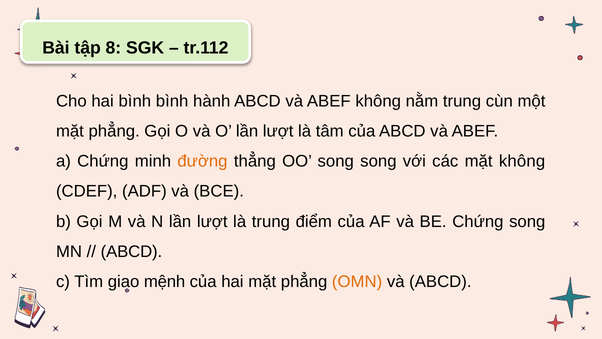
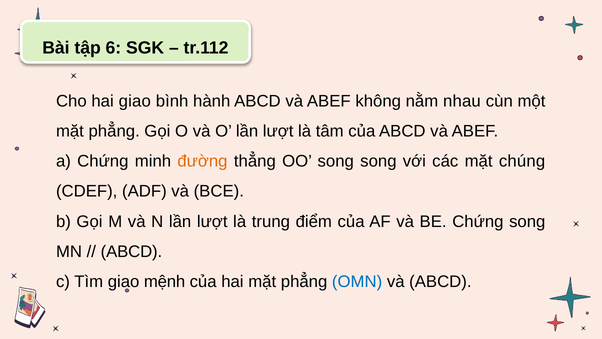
8: 8 -> 6
hai bình: bình -> giao
nằm trung: trung -> nhau
mặt không: không -> chúng
OMN colour: orange -> blue
